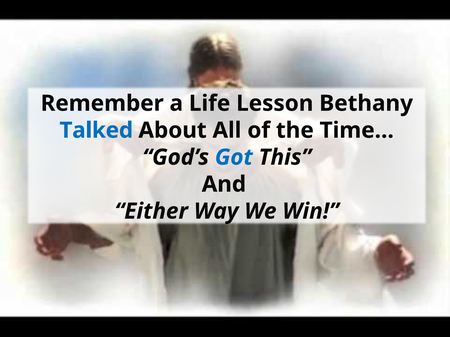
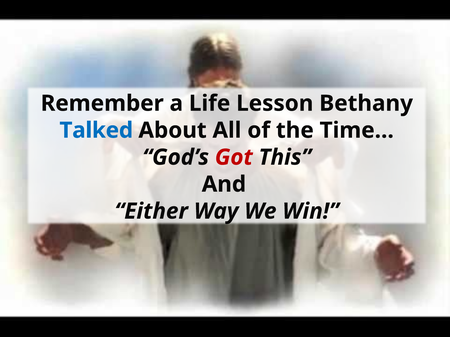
Got colour: blue -> red
